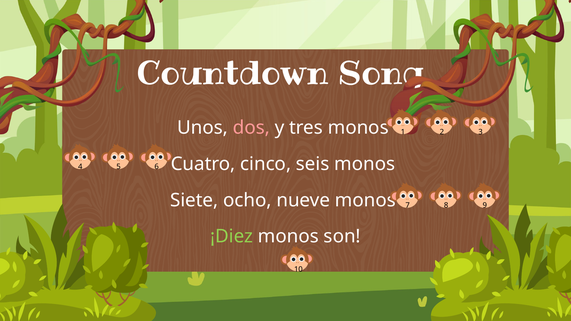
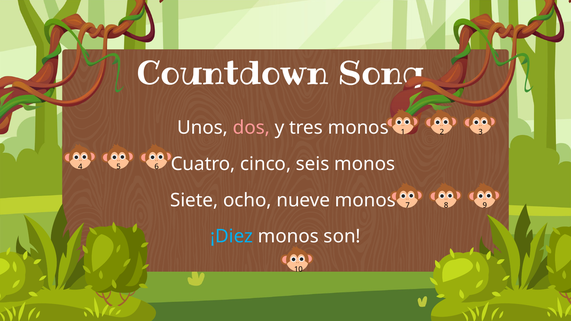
¡Diez colour: light green -> light blue
